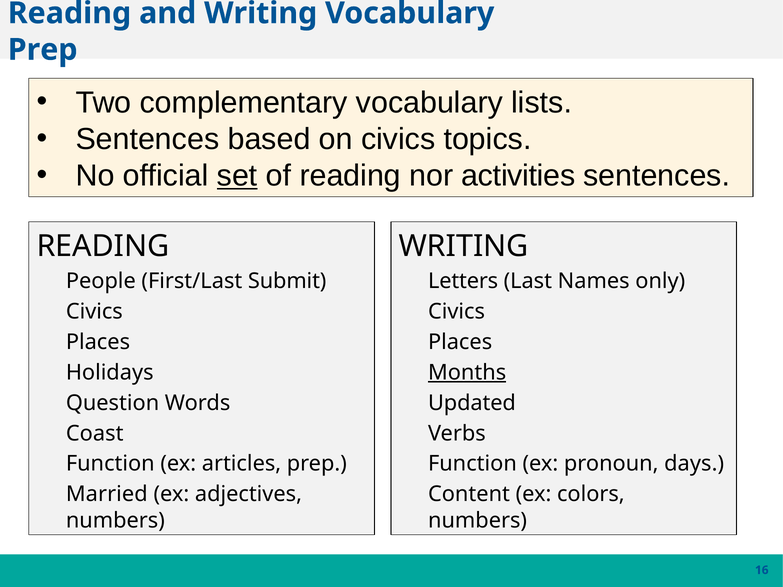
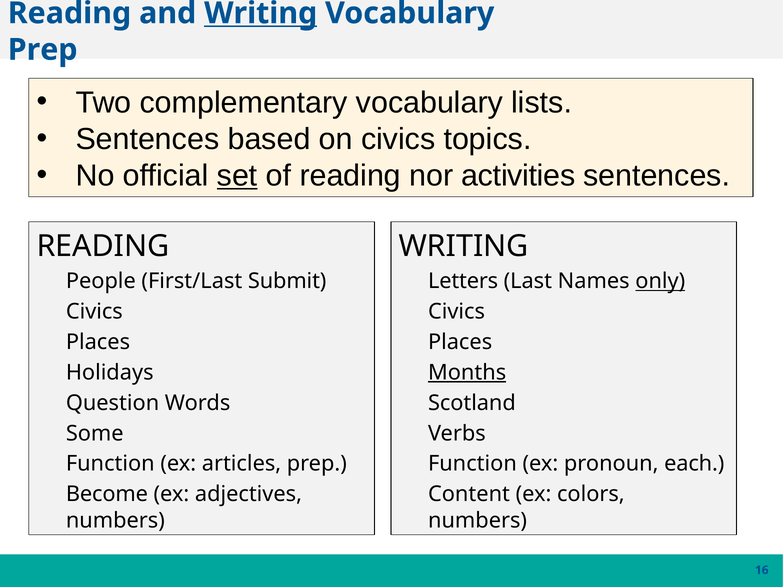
Writing at (261, 13) underline: none -> present
only underline: none -> present
Updated: Updated -> Scotland
Coast: Coast -> Some
days: days -> each
Married: Married -> Become
